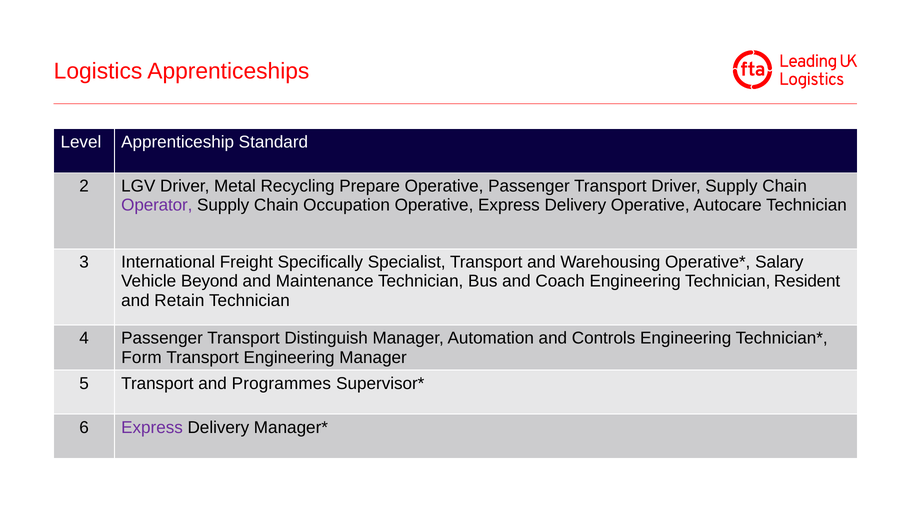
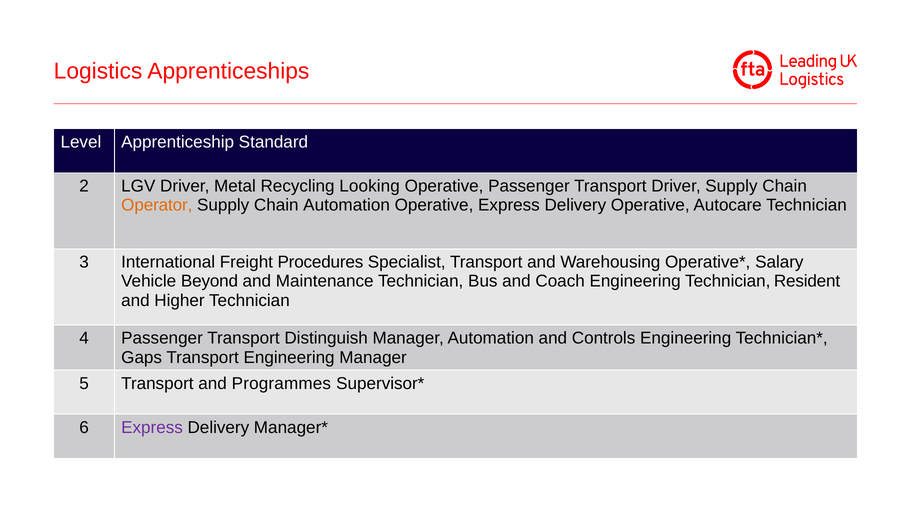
Prepare: Prepare -> Looking
Operator colour: purple -> orange
Chain Occupation: Occupation -> Automation
Specifically: Specifically -> Procedures
Retain: Retain -> Higher
Form: Form -> Gaps
